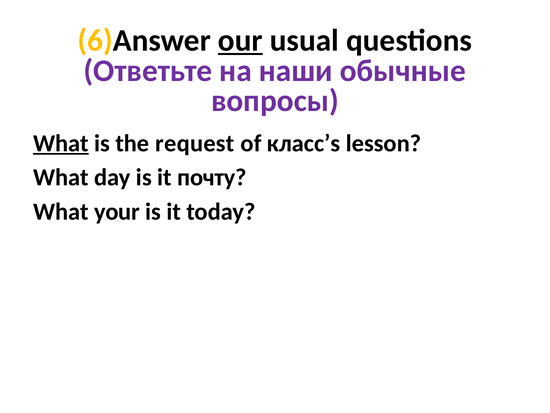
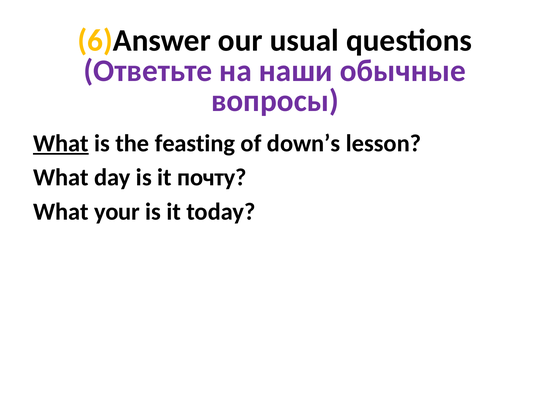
our underline: present -> none
request: request -> feasting
класс’s: класс’s -> down’s
